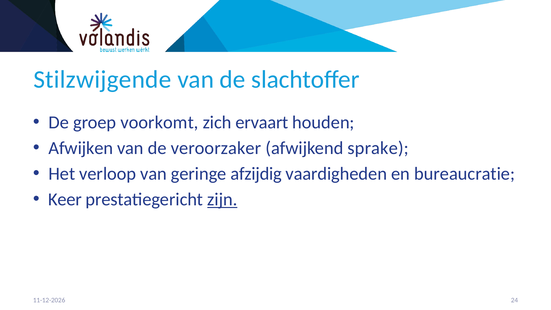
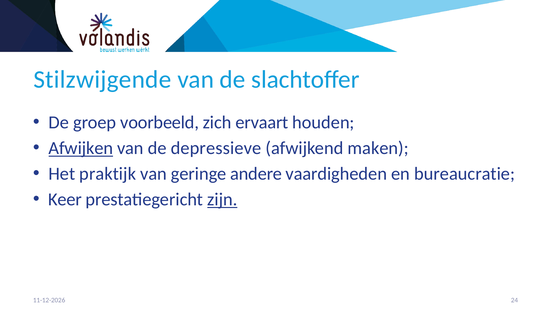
voorkomt: voorkomt -> voorbeeld
Afwijken underline: none -> present
veroorzaker: veroorzaker -> depressieve
sprake: sprake -> maken
verloop: verloop -> praktijk
afzijdig: afzijdig -> andere
